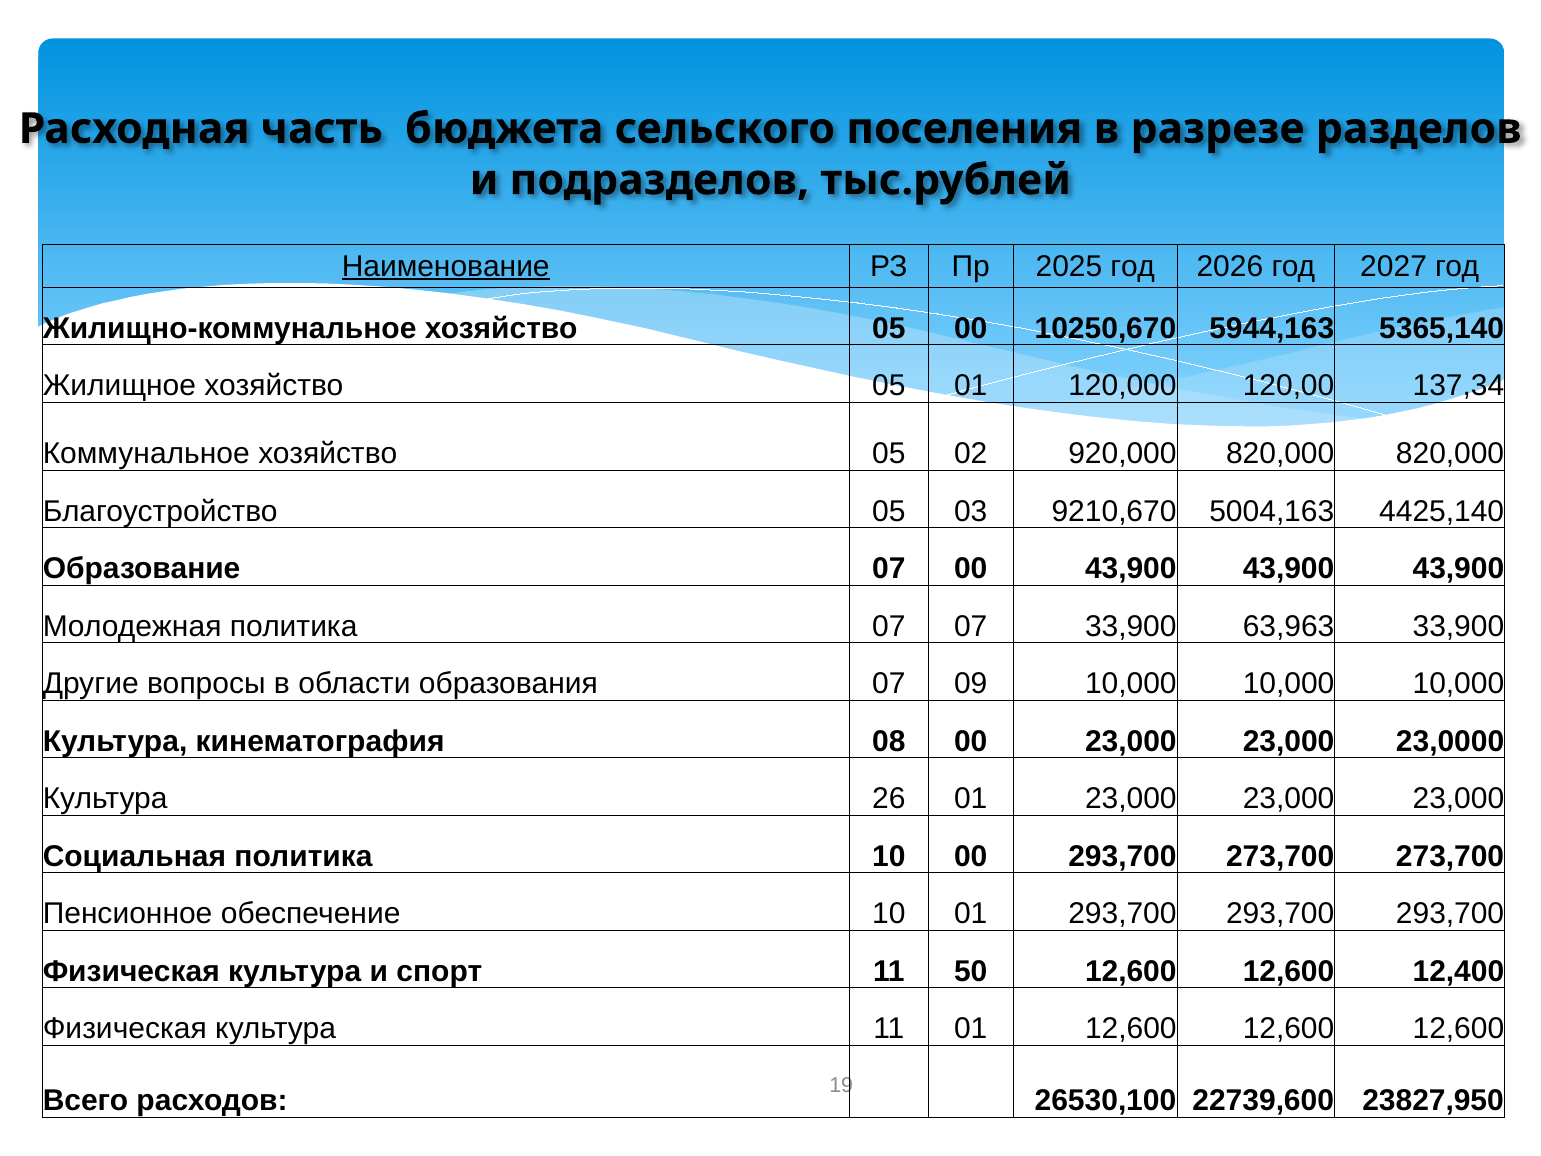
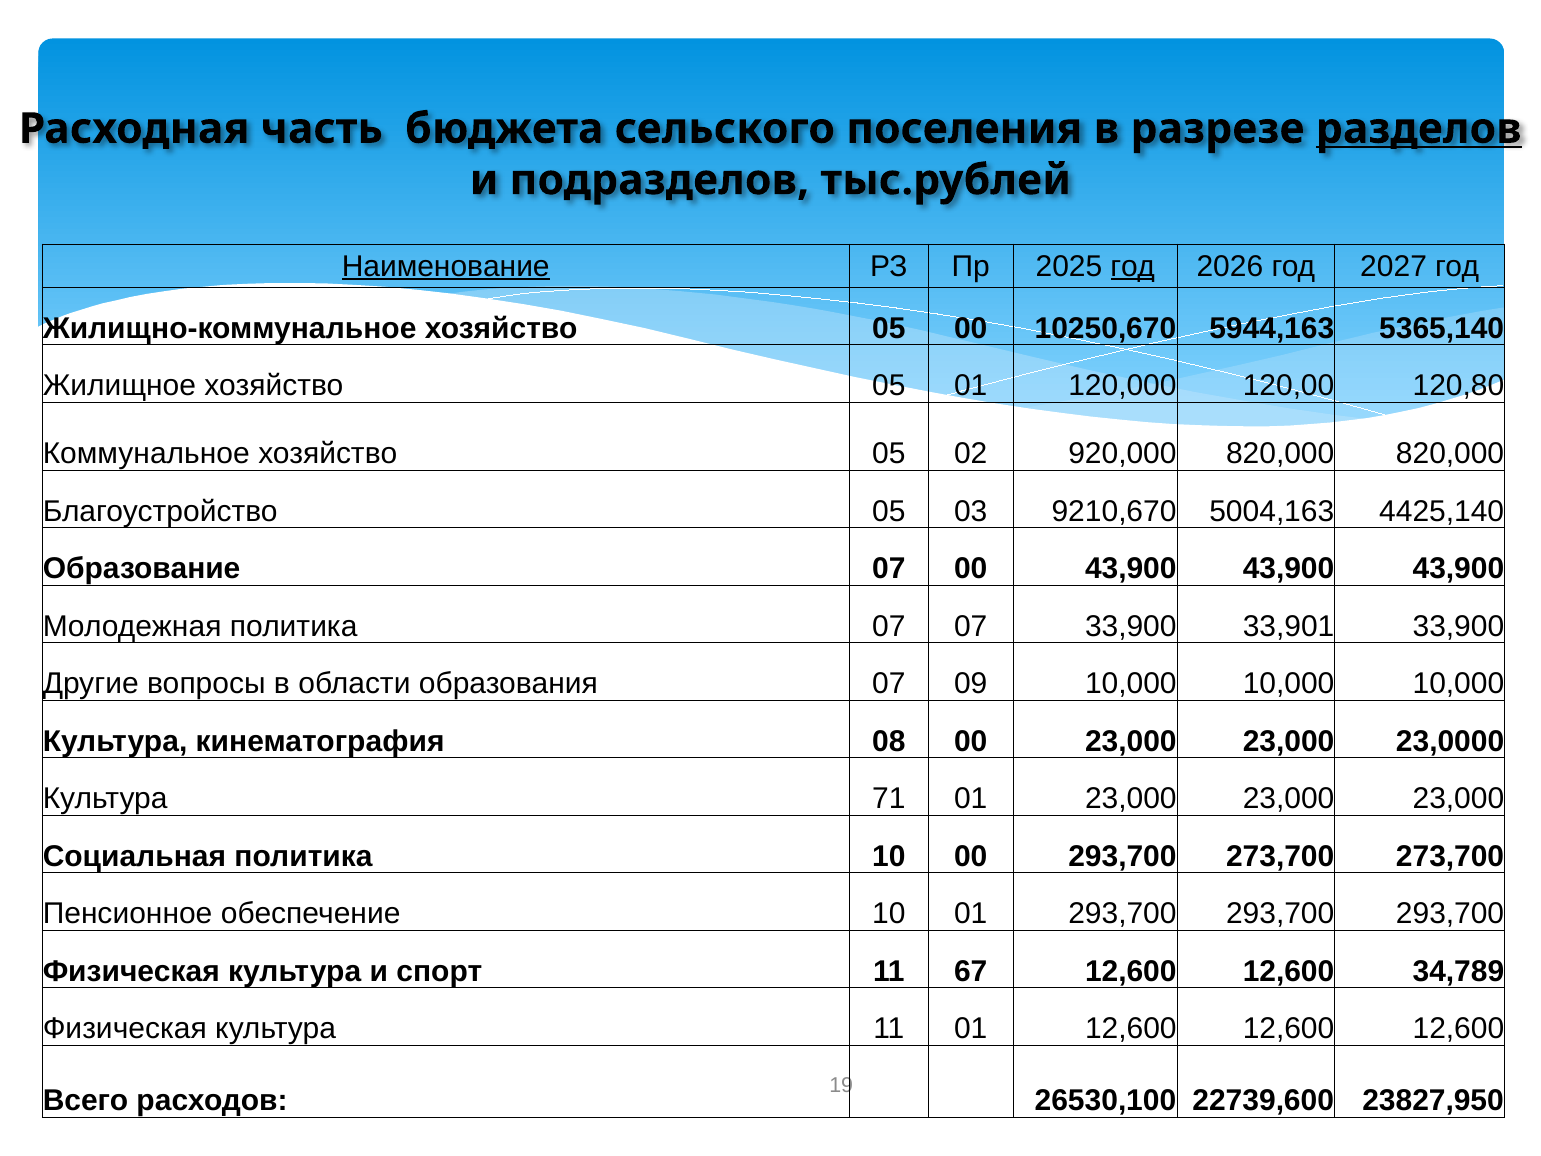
разделов underline: none -> present
год at (1133, 266) underline: none -> present
137,34: 137,34 -> 120,80
63,963: 63,963 -> 33,901
26: 26 -> 71
50: 50 -> 67
12,400: 12,400 -> 34,789
